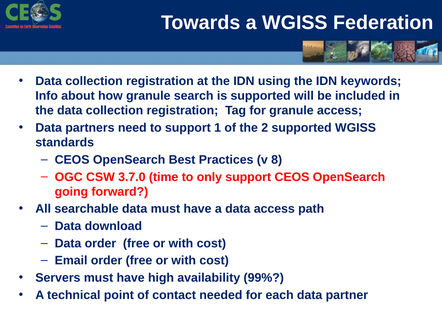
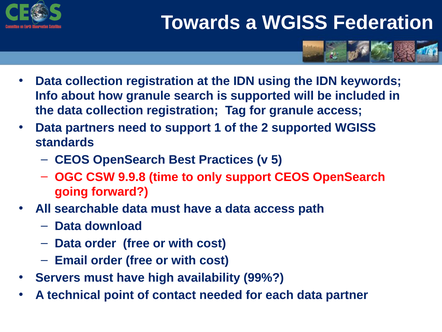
8: 8 -> 5
3.7.0: 3.7.0 -> 9.9.8
